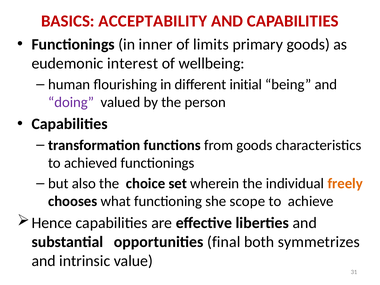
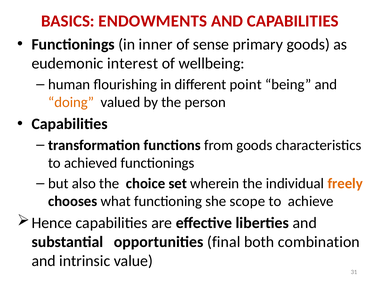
ACCEPTABILITY: ACCEPTABILITY -> ENDOWMENTS
limits: limits -> sense
initial: initial -> point
doing colour: purple -> orange
symmetrizes: symmetrizes -> combination
